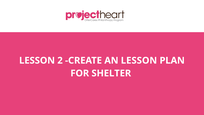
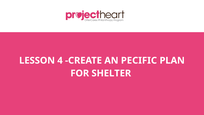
2: 2 -> 4
AN LESSON: LESSON -> PECIFIC
